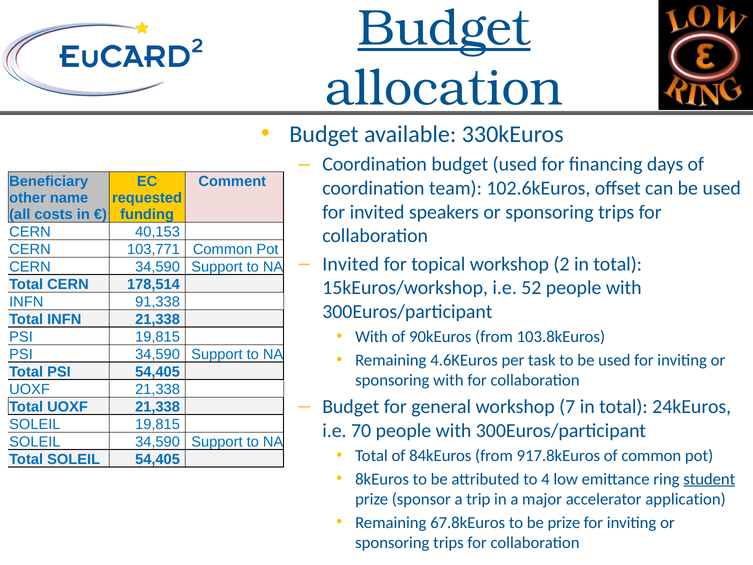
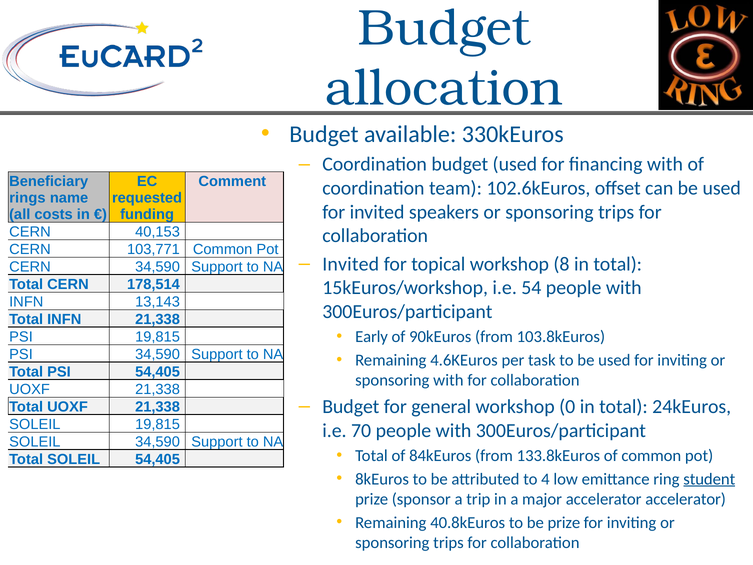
Budget at (444, 28) underline: present -> none
financing days: days -> with
other: other -> rings
2: 2 -> 8
52: 52 -> 54
91,338: 91,338 -> 13,143
With at (372, 337): With -> Early
7: 7 -> 0
917.8kEuros: 917.8kEuros -> 133.8kEuros
accelerator application: application -> accelerator
67.8kEuros: 67.8kEuros -> 40.8kEuros
